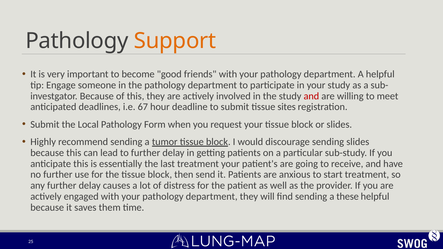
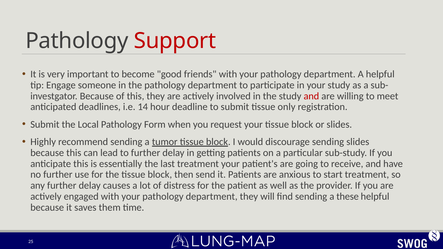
Support colour: orange -> red
67: 67 -> 14
sites: sites -> only
